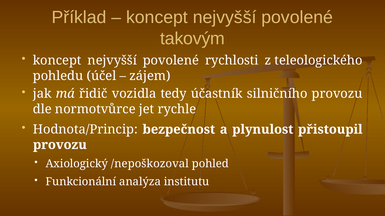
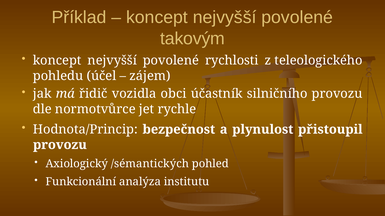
tedy: tedy -> obci
/nepoškozoval: /nepoškozoval -> /sémantických
